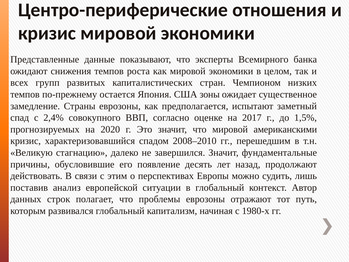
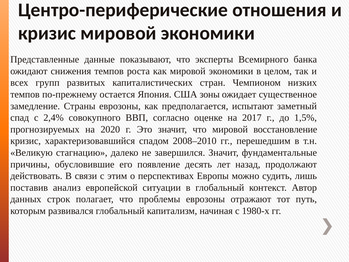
американскими: американскими -> восстановление
